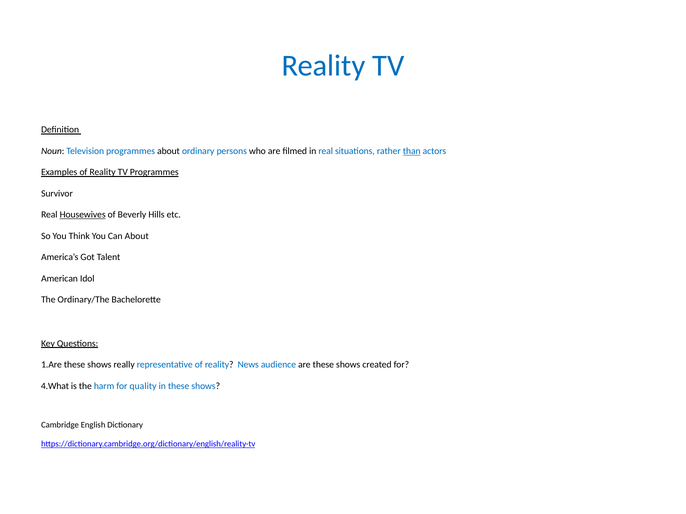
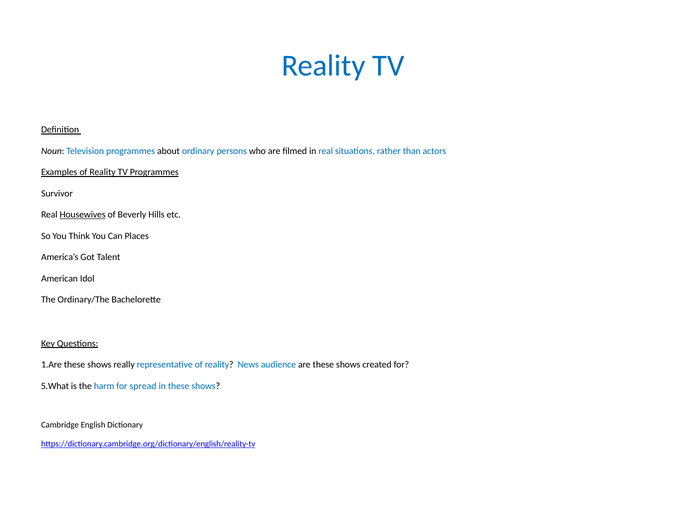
than underline: present -> none
Can About: About -> Places
4.What: 4.What -> 5.What
quality: quality -> spread
